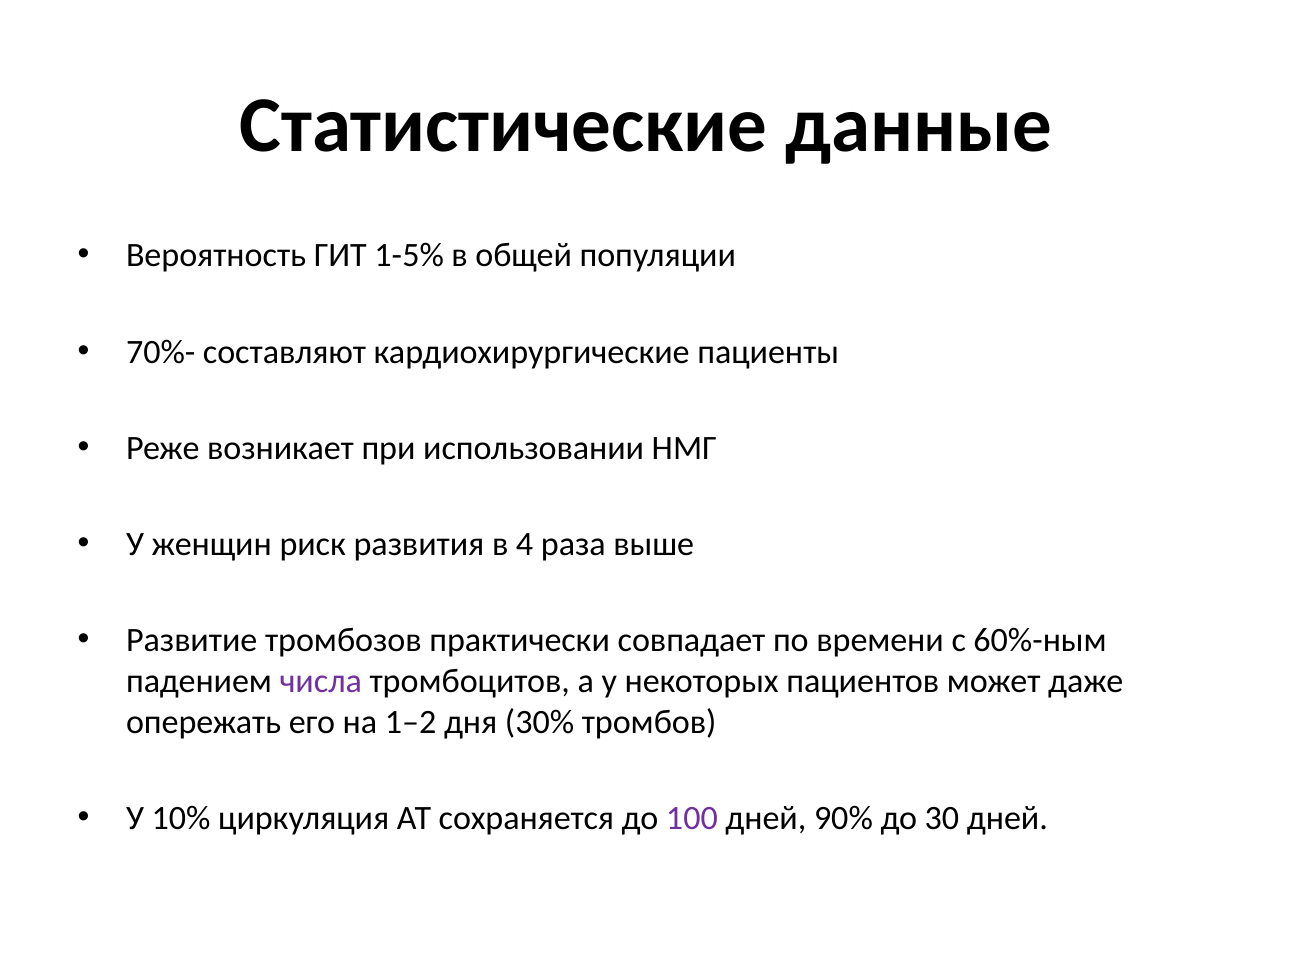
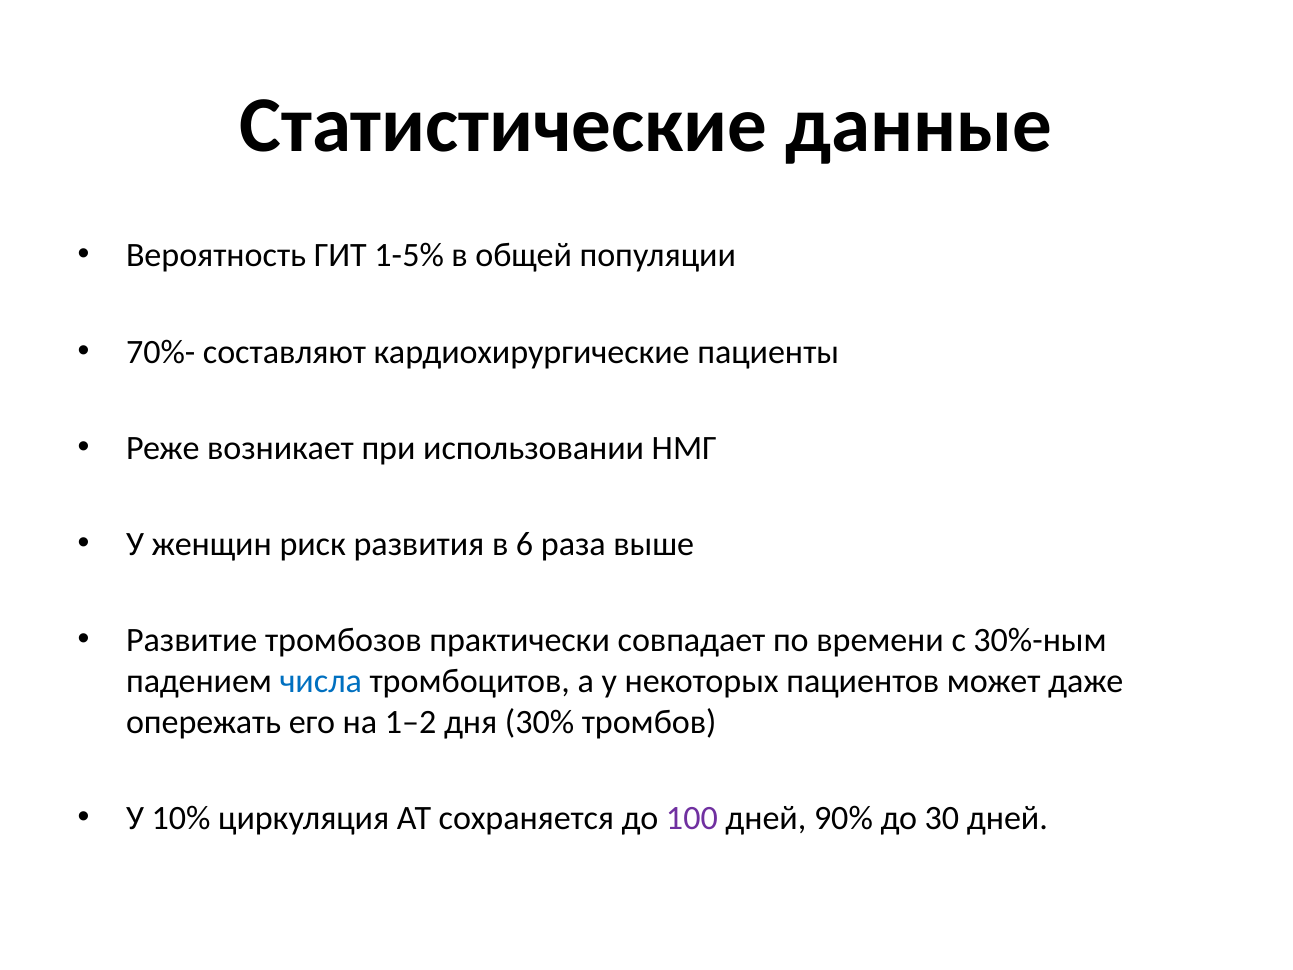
4: 4 -> 6
60%-ным: 60%-ным -> 30%-ным
числа colour: purple -> blue
